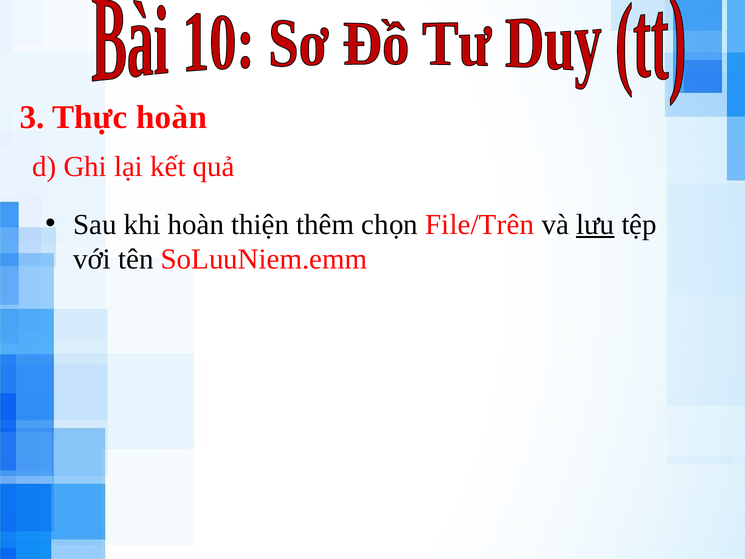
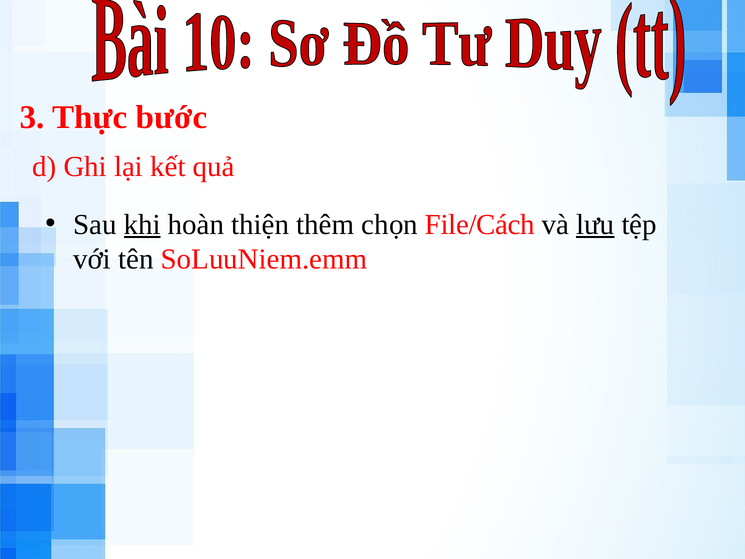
Thực hoàn: hoàn -> bước
khi underline: none -> present
File/Trên: File/Trên -> File/Cách
